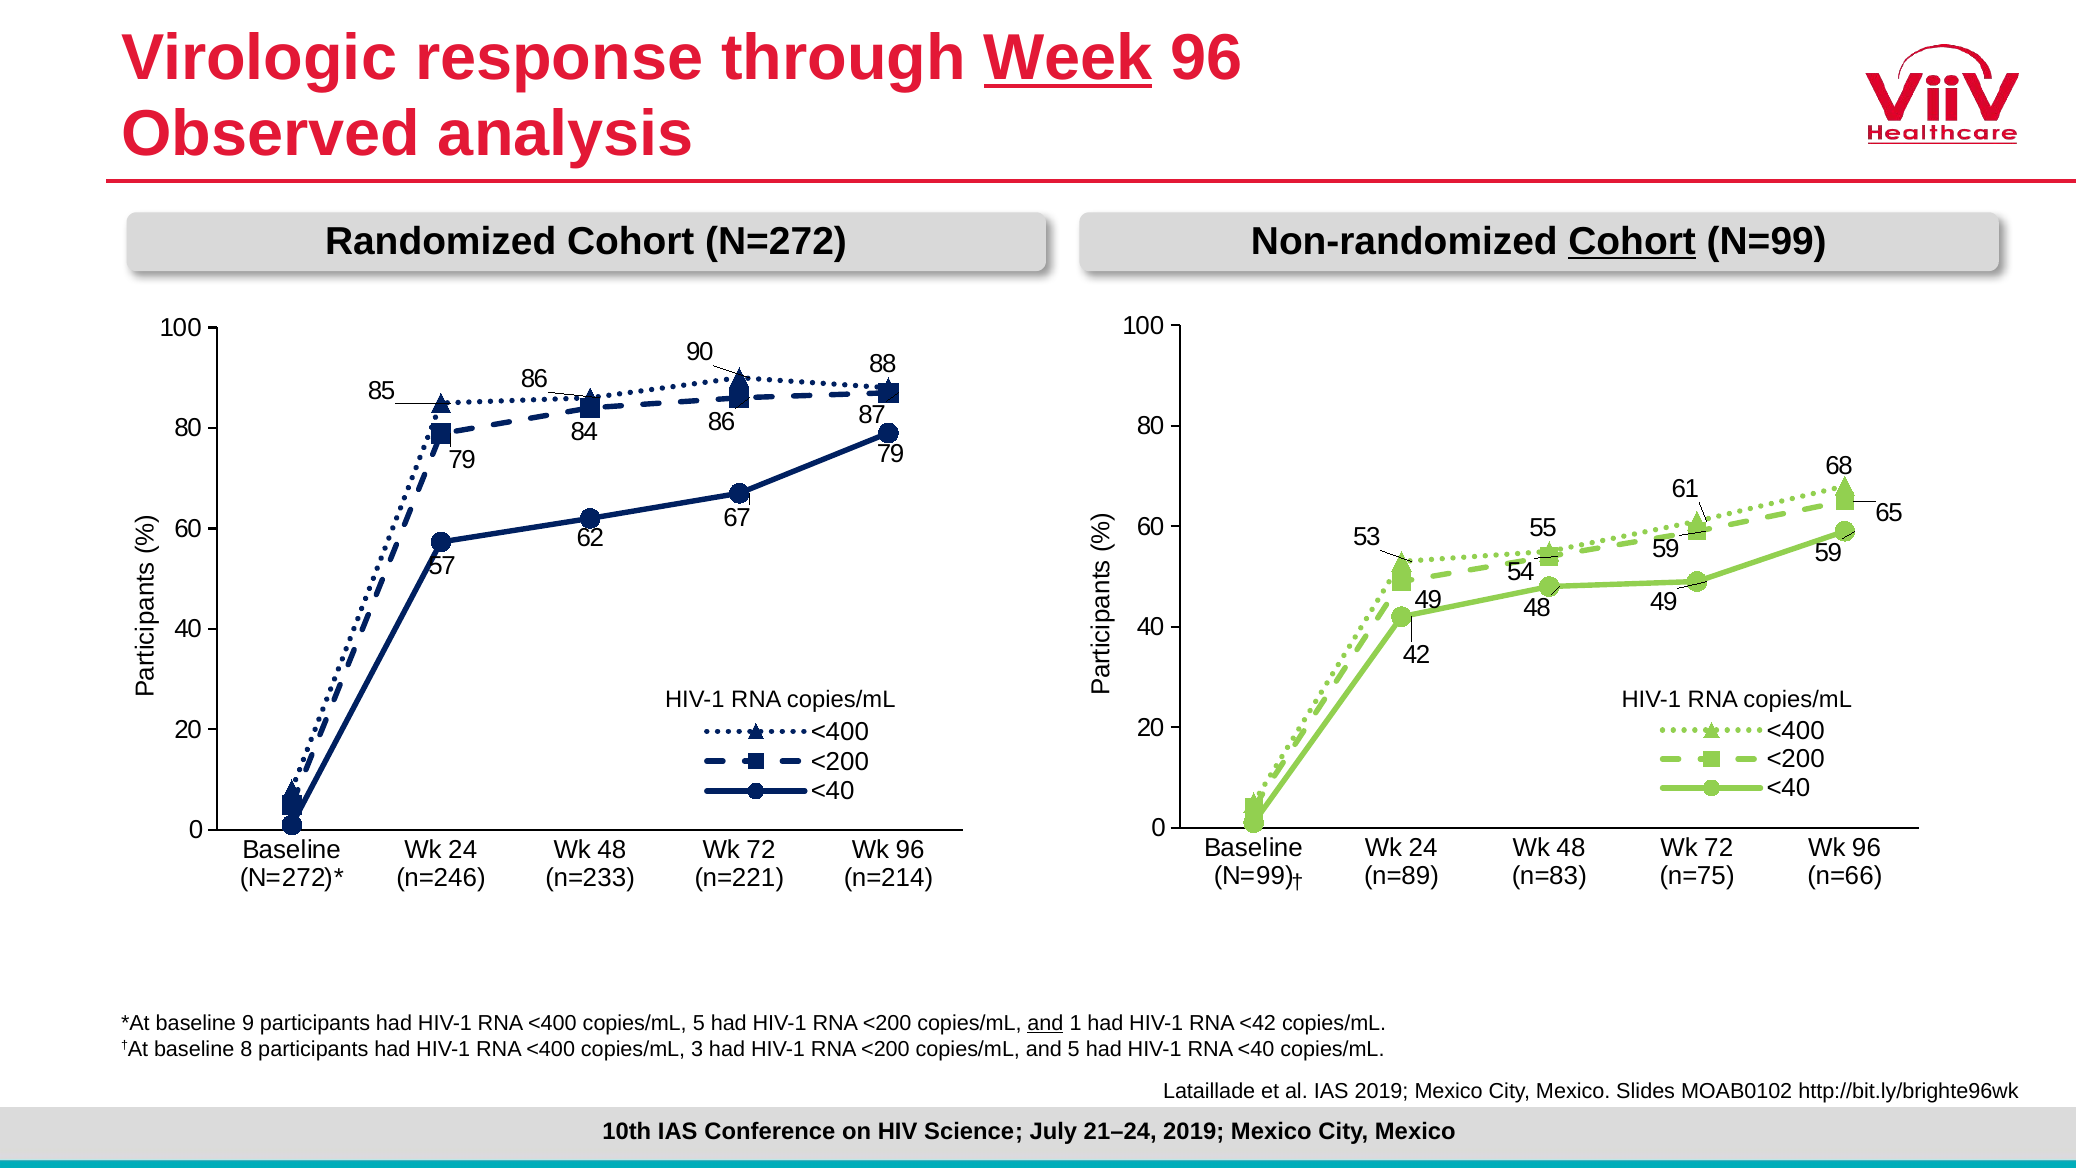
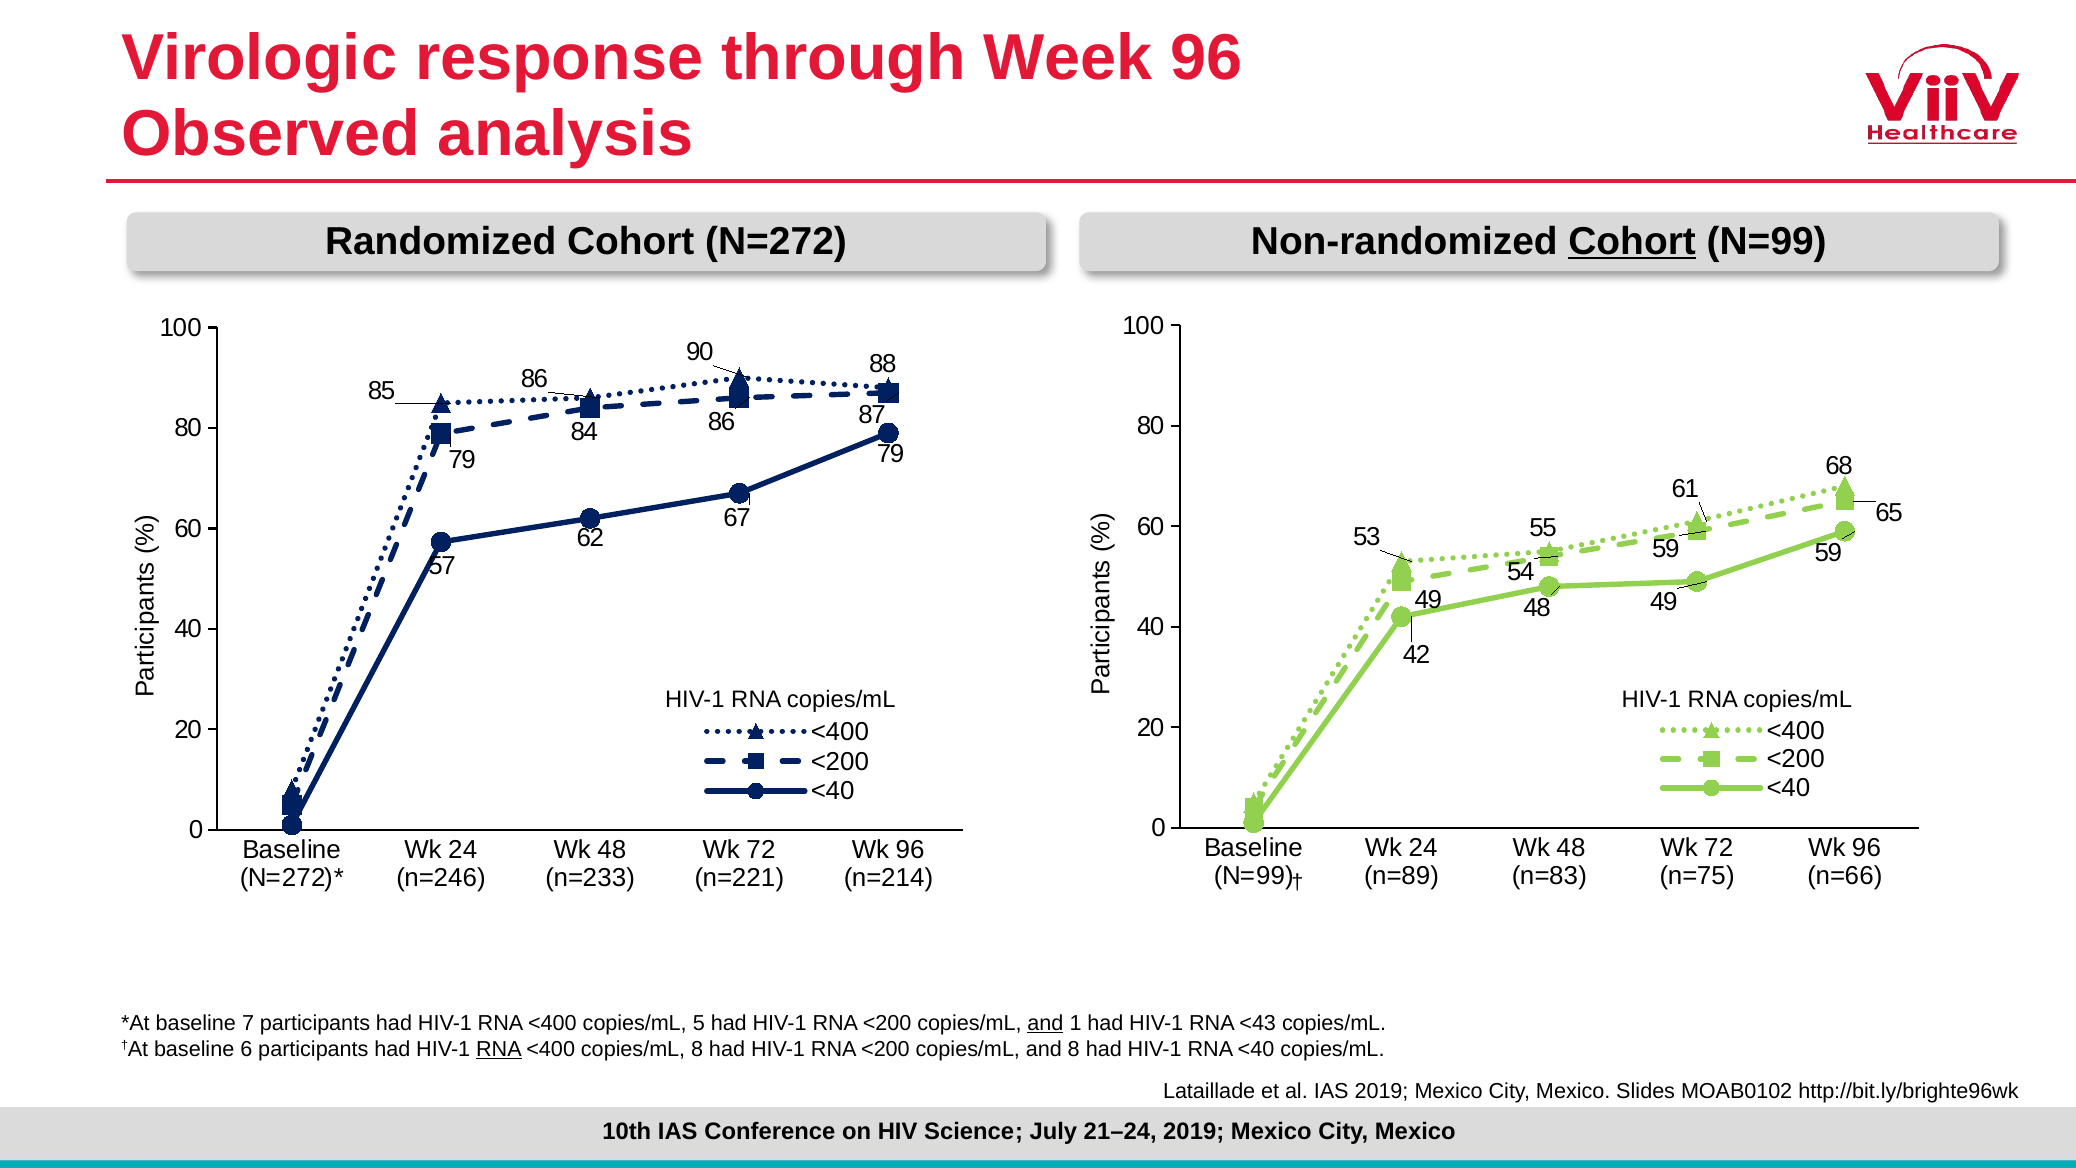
Week underline: present -> none
9: 9 -> 7
<42: <42 -> <43
8: 8 -> 6
RNA at (499, 1049) underline: none -> present
copies/mL 3: 3 -> 8
and 5: 5 -> 8
